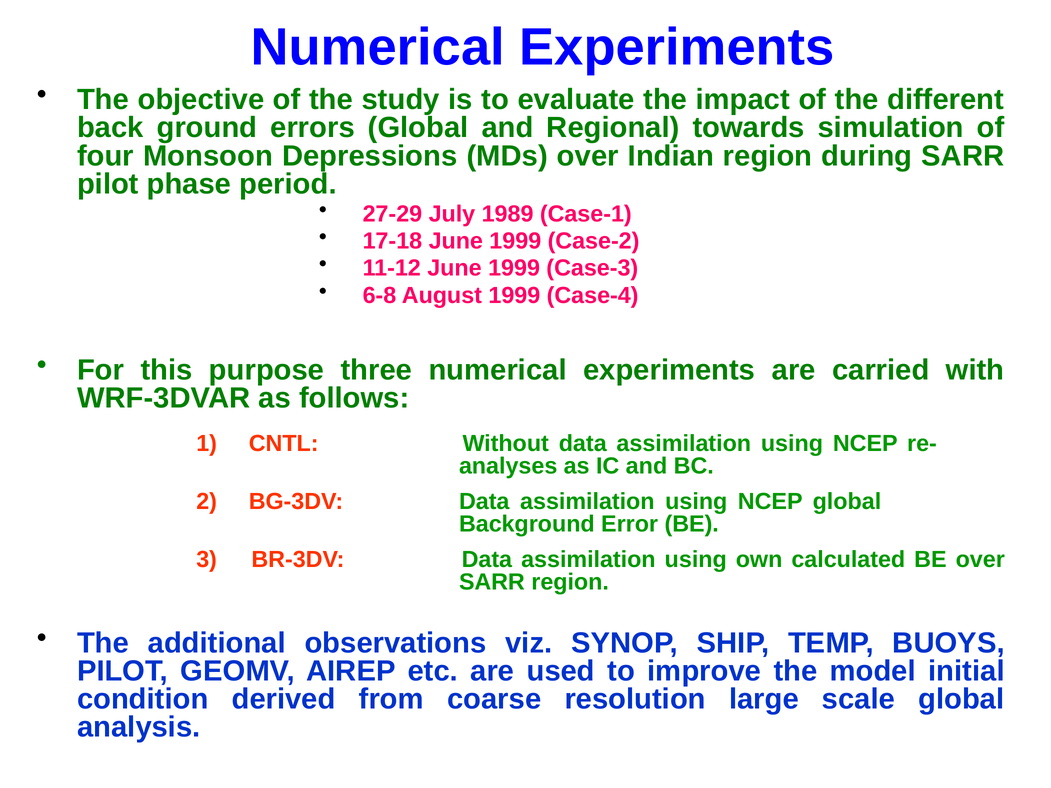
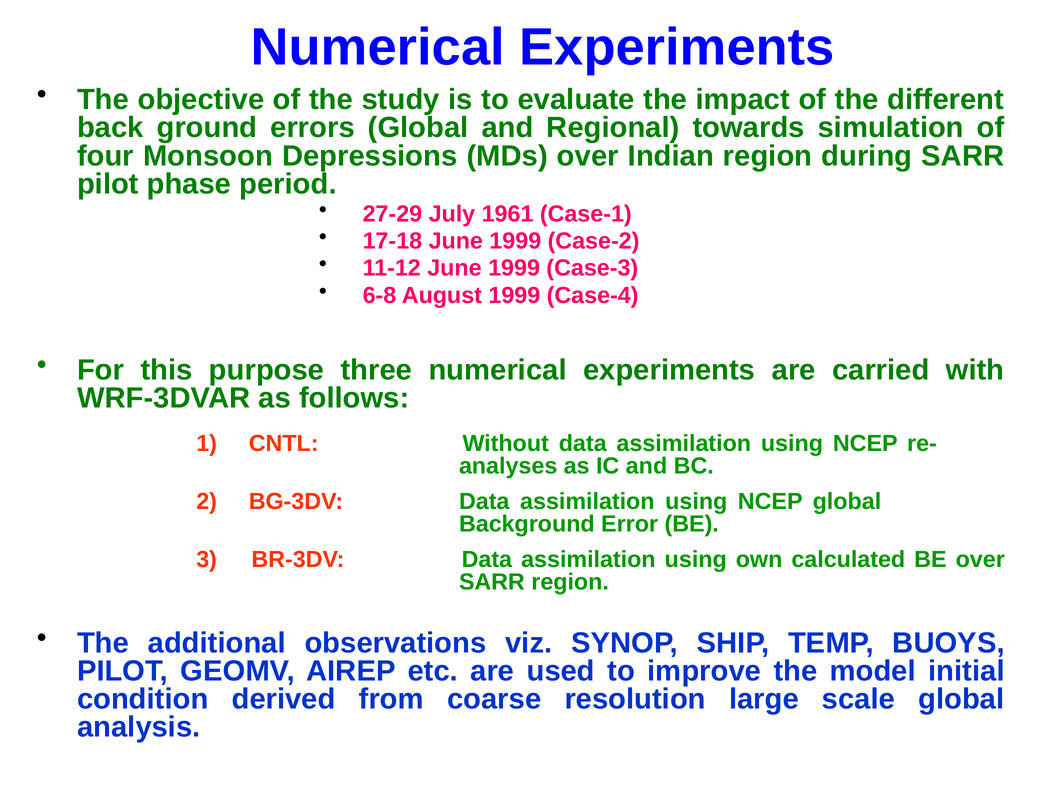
1989: 1989 -> 1961
